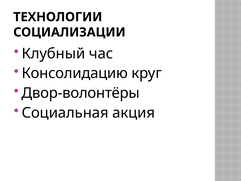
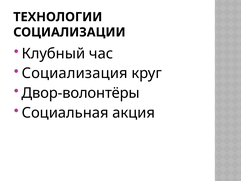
Консолидацию: Консолидацию -> Социализация
